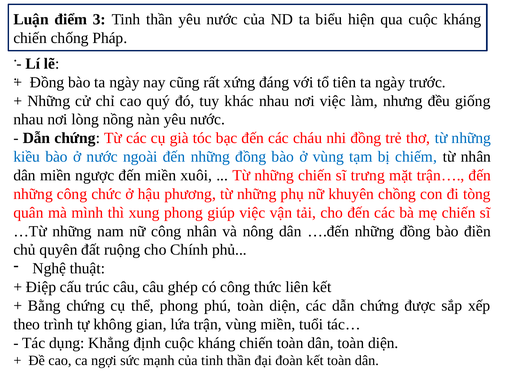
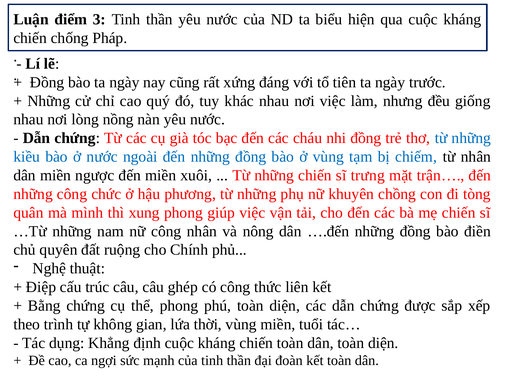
trận: trận -> thời
